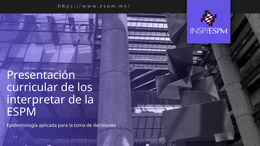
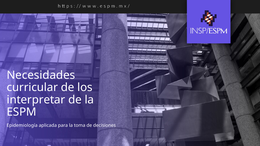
Presentación: Presentación -> Necesidades
